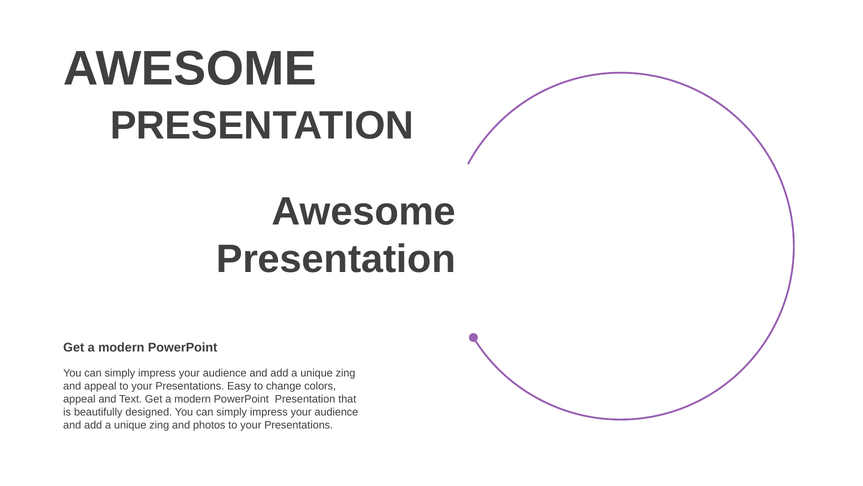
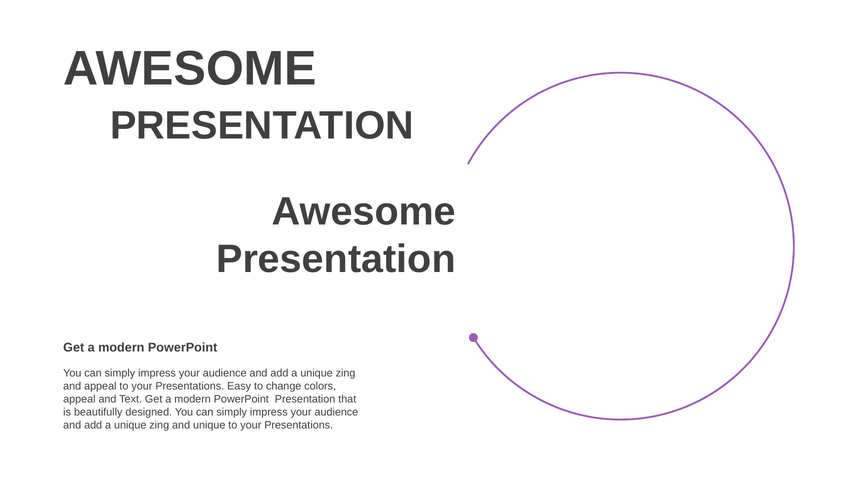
and photos: photos -> unique
